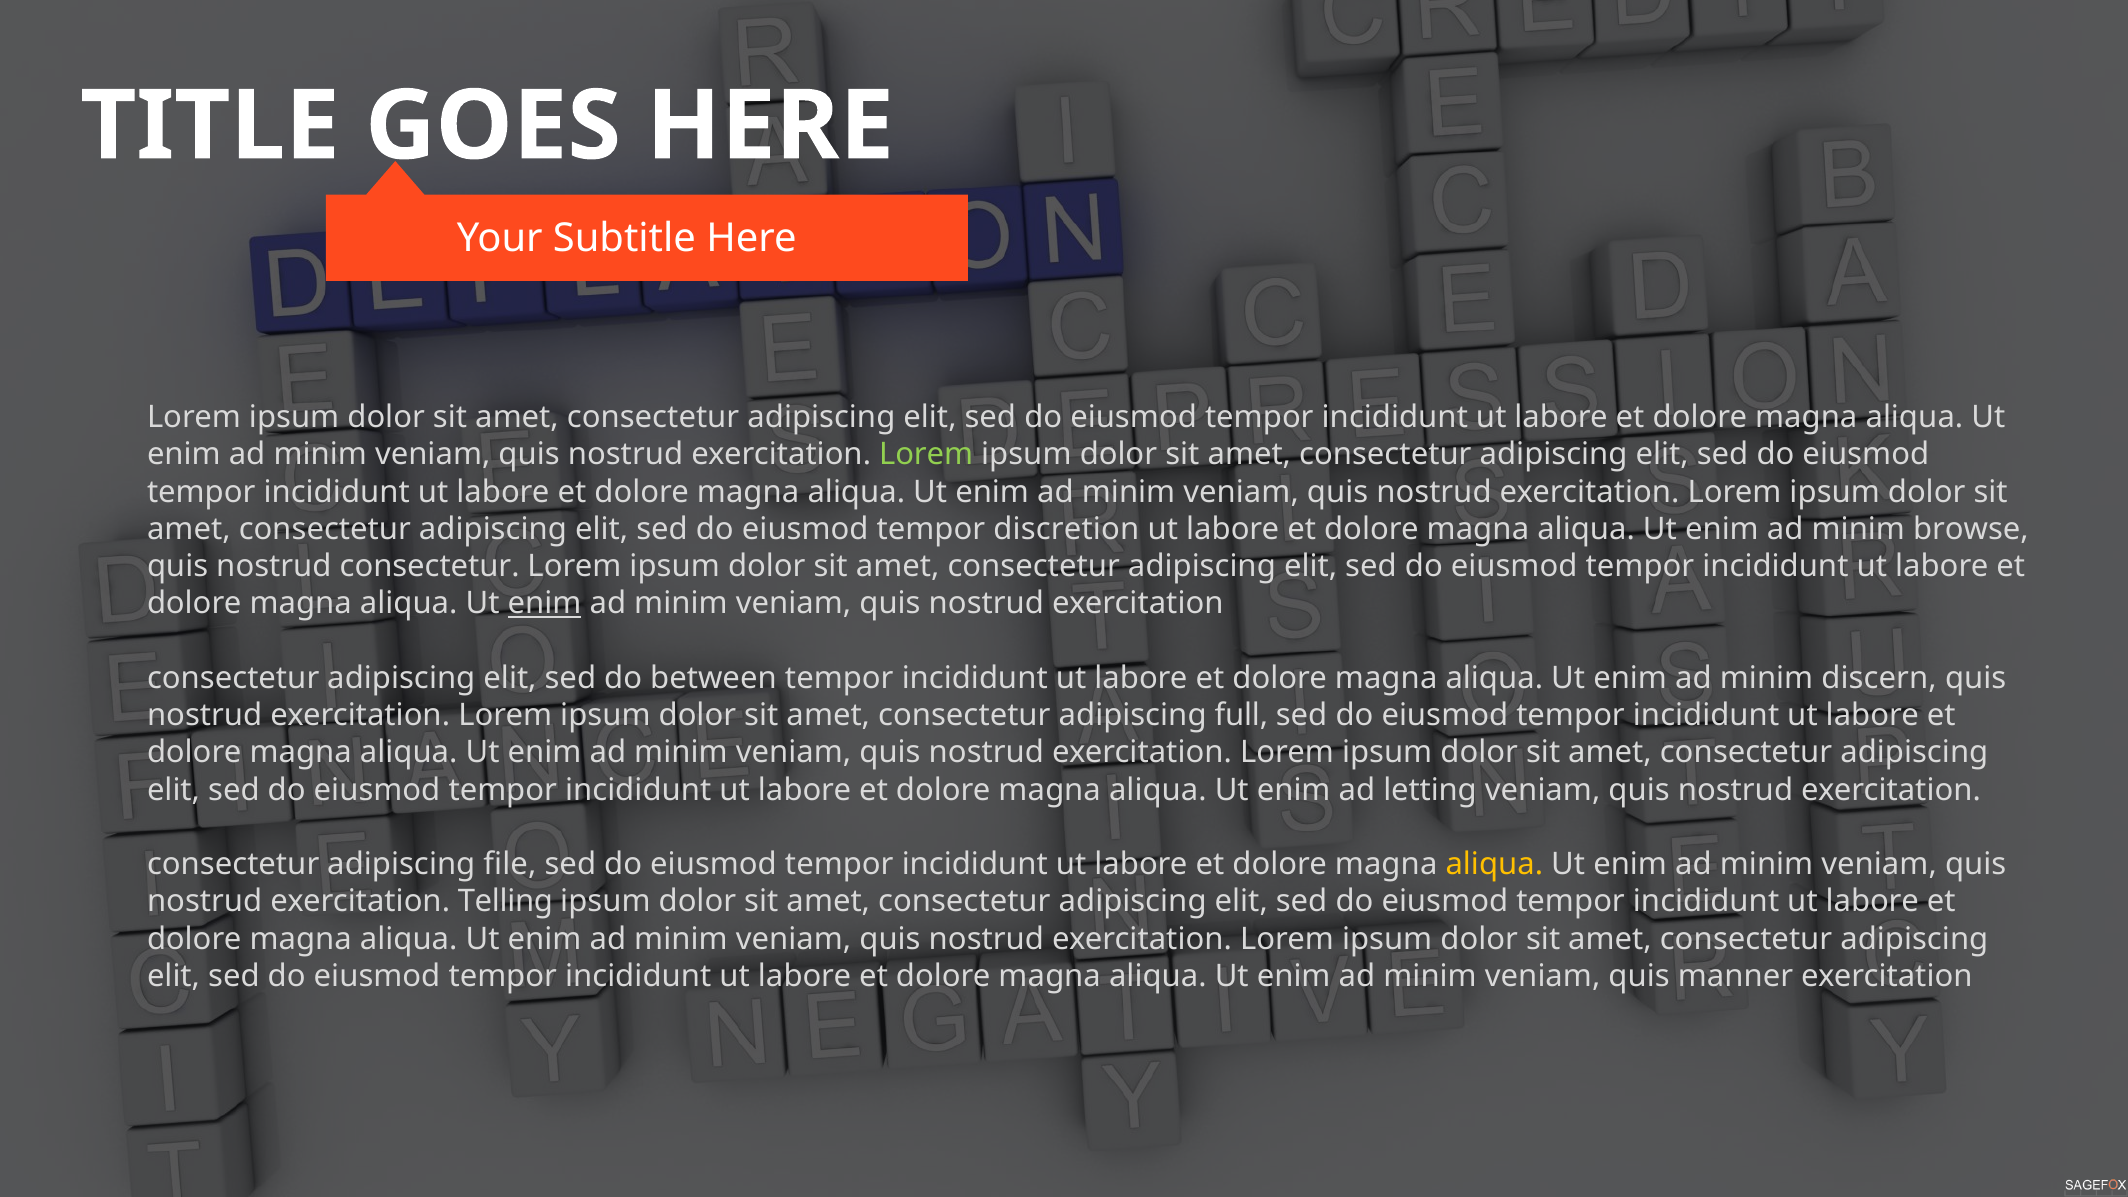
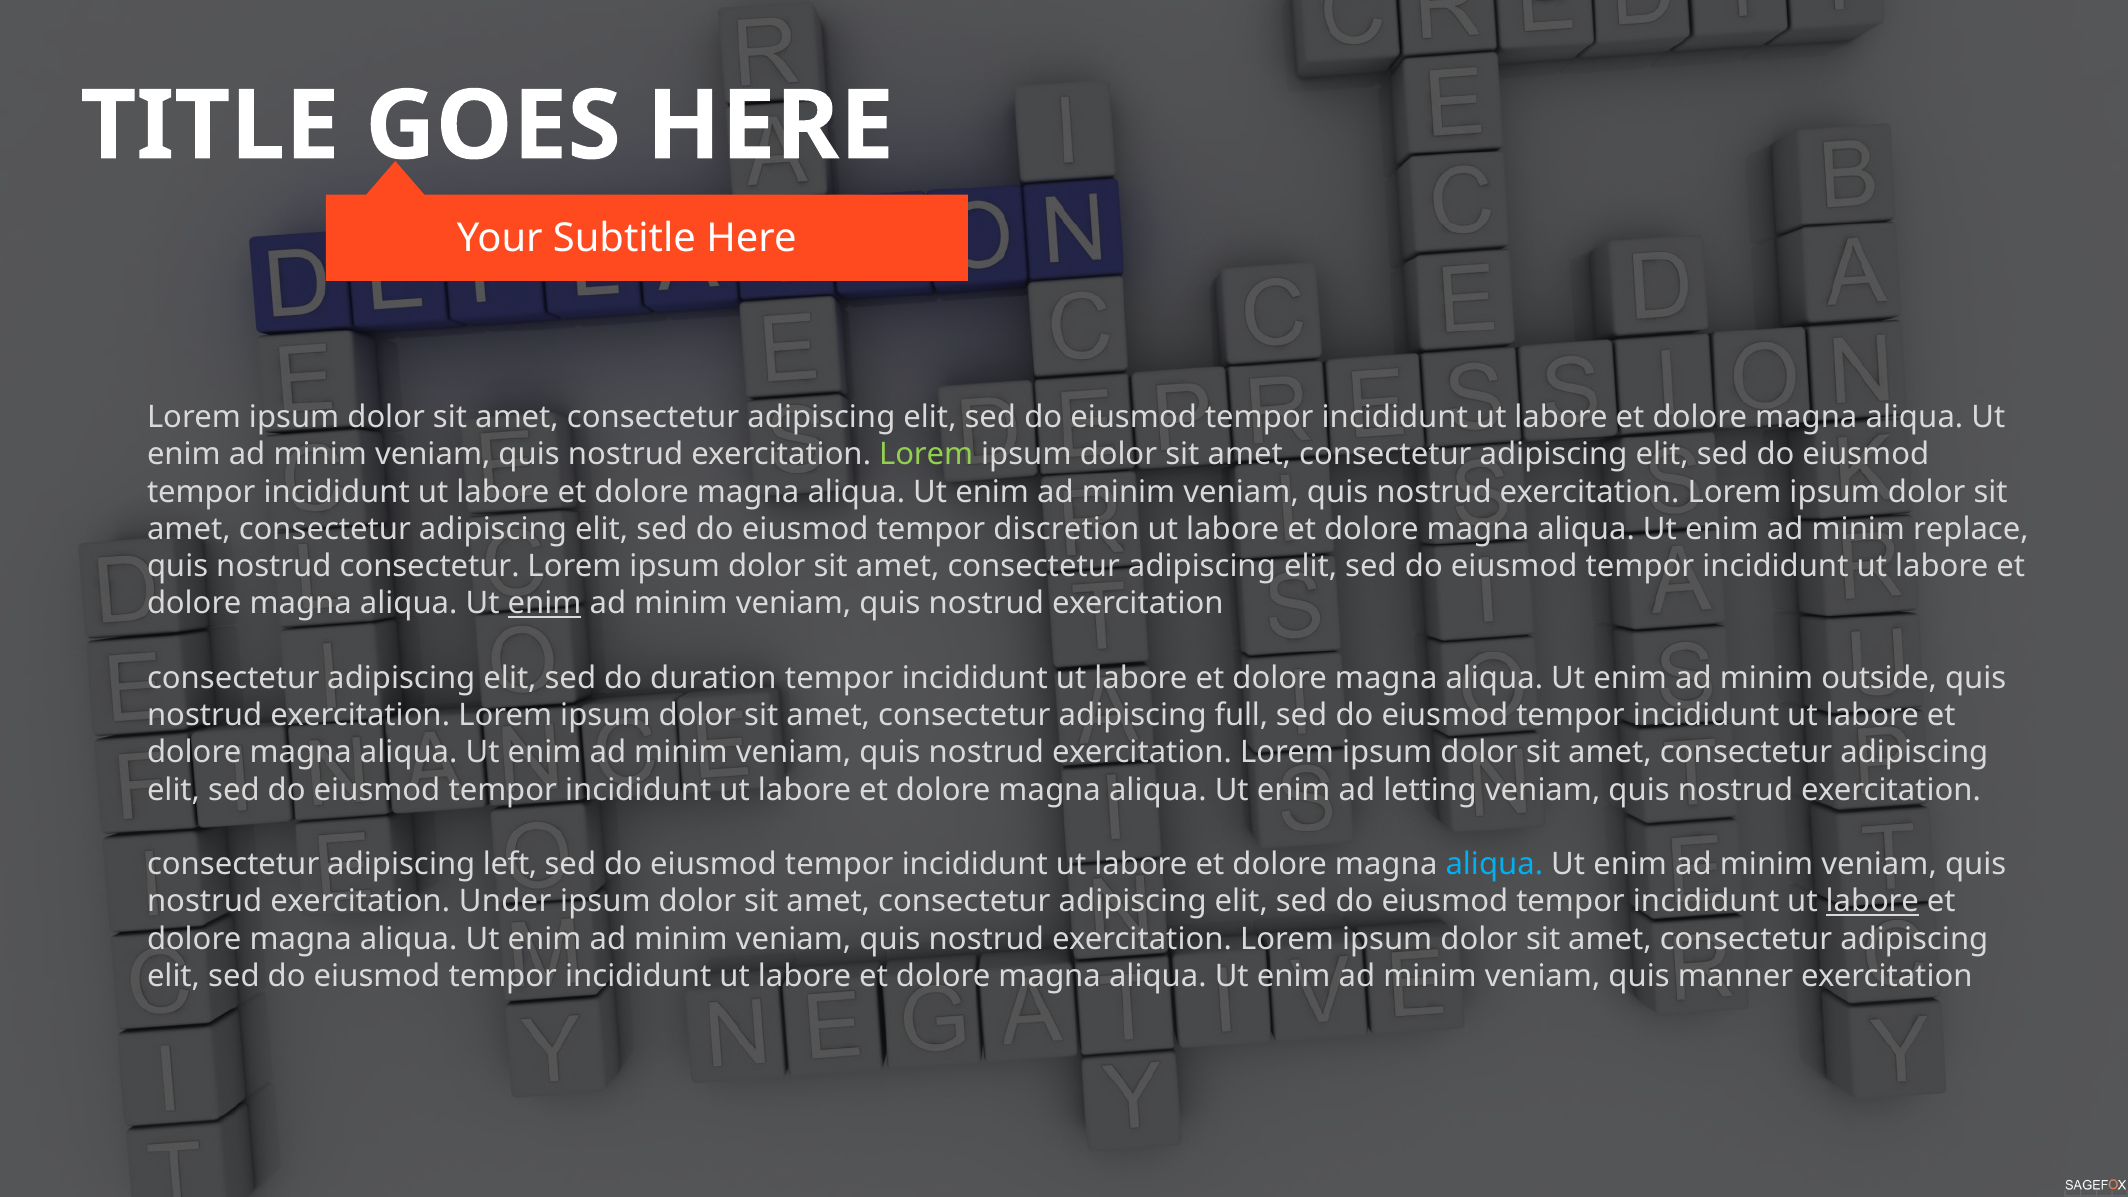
browse: browse -> replace
between: between -> duration
discern: discern -> outside
file: file -> left
aliqua at (1494, 864) colour: yellow -> light blue
Telling: Telling -> Under
labore at (1872, 902) underline: none -> present
